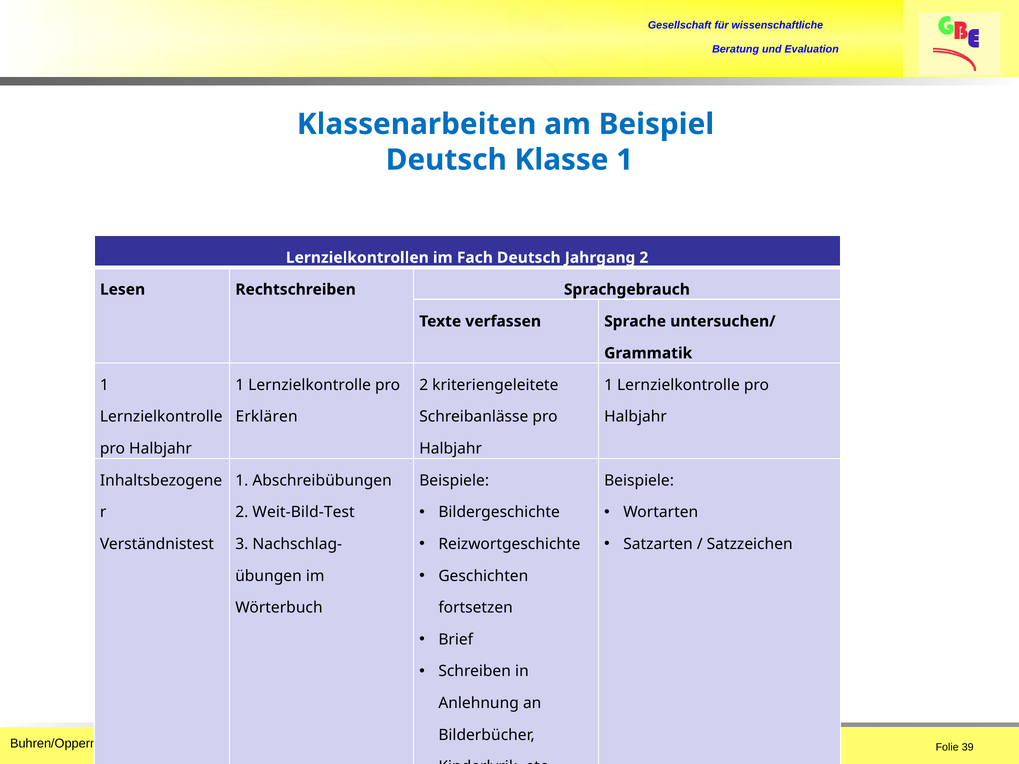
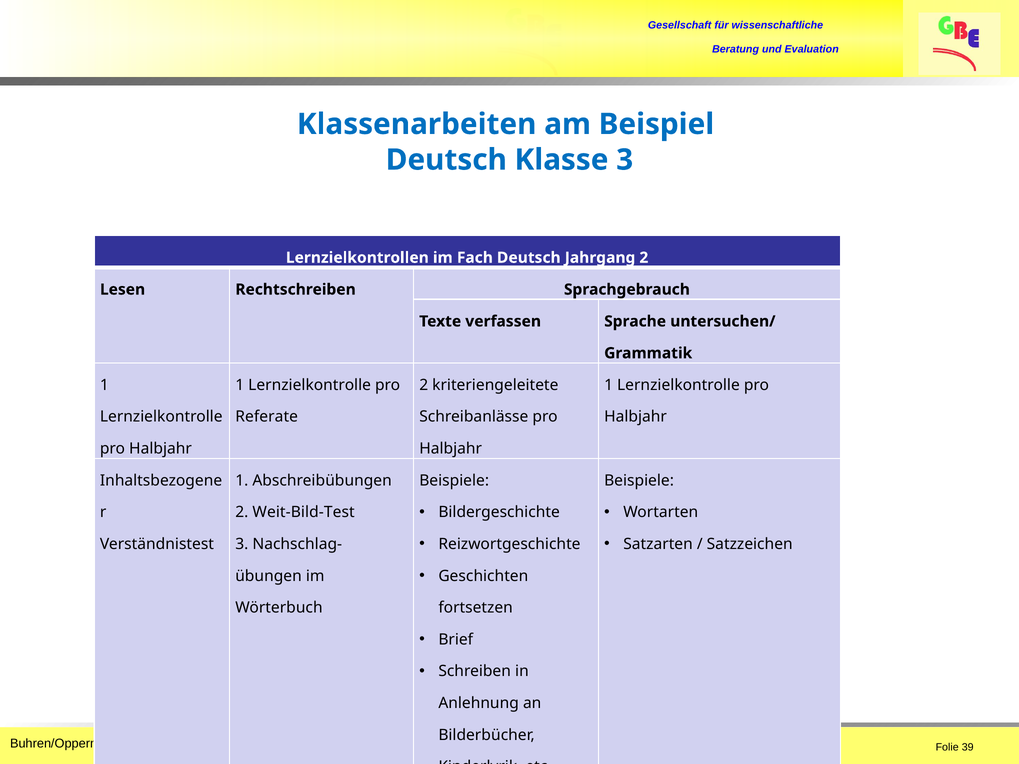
Klasse 1: 1 -> 3
Erklären: Erklären -> Referate
